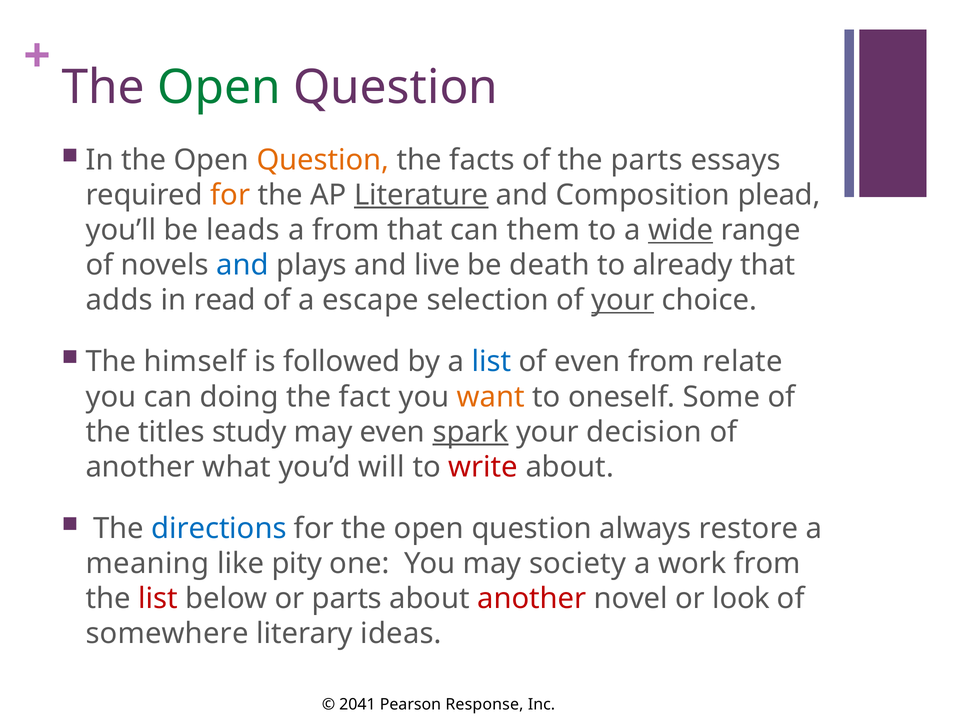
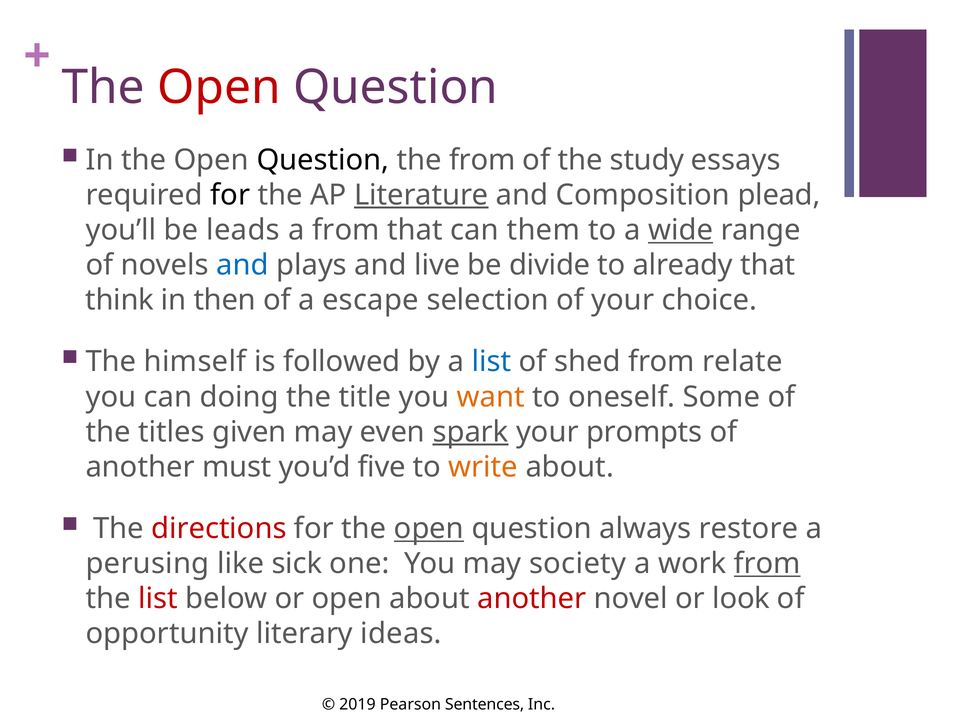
Open at (219, 88) colour: green -> red
Question at (323, 160) colour: orange -> black
the facts: facts -> from
the parts: parts -> study
for at (230, 195) colour: orange -> black
death: death -> divide
adds: adds -> think
read: read -> then
your at (623, 300) underline: present -> none
of even: even -> shed
fact: fact -> title
study: study -> given
decision: decision -> prompts
what: what -> must
will: will -> five
write colour: red -> orange
directions colour: blue -> red
open at (429, 528) underline: none -> present
meaning: meaning -> perusing
pity: pity -> sick
from at (767, 563) underline: none -> present
or parts: parts -> open
somewhere: somewhere -> opportunity
2041: 2041 -> 2019
Response: Response -> Sentences
